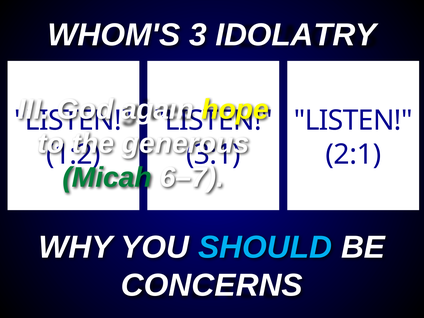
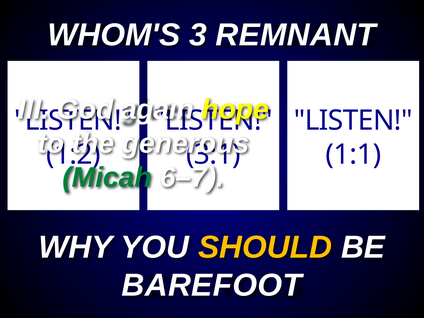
IDOLATRY: IDOLATRY -> REMNANT
2:1: 2:1 -> 1:1
SHOULD colour: light blue -> yellow
CONCERNS: CONCERNS -> BAREFOOT
